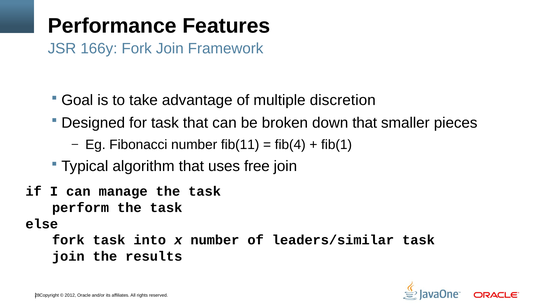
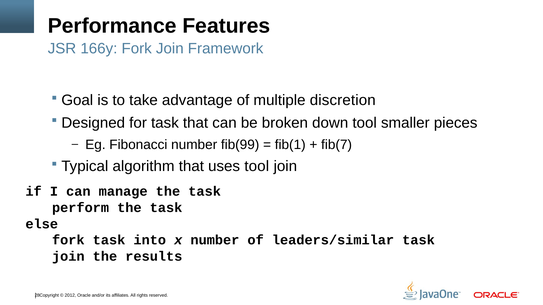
down that: that -> tool
fib(11: fib(11 -> fib(99
fib(4: fib(4 -> fib(1
fib(1: fib(1 -> fib(7
uses free: free -> tool
